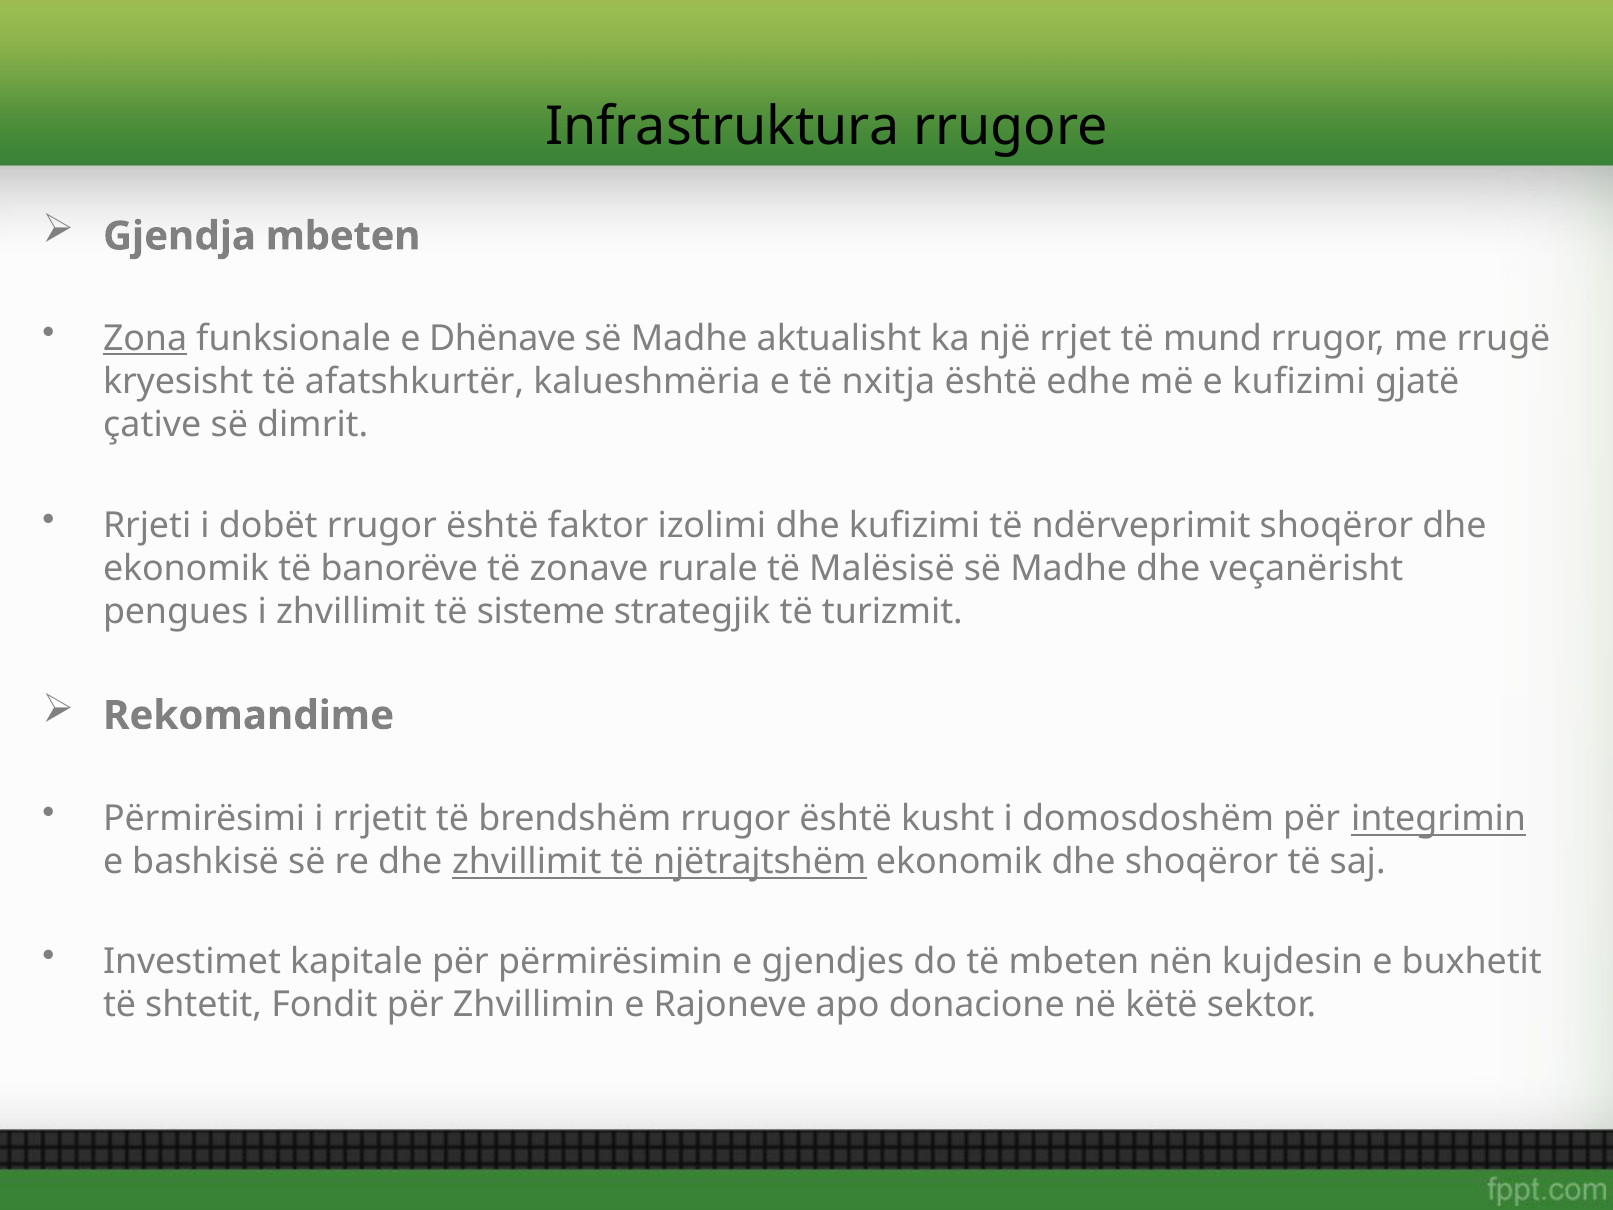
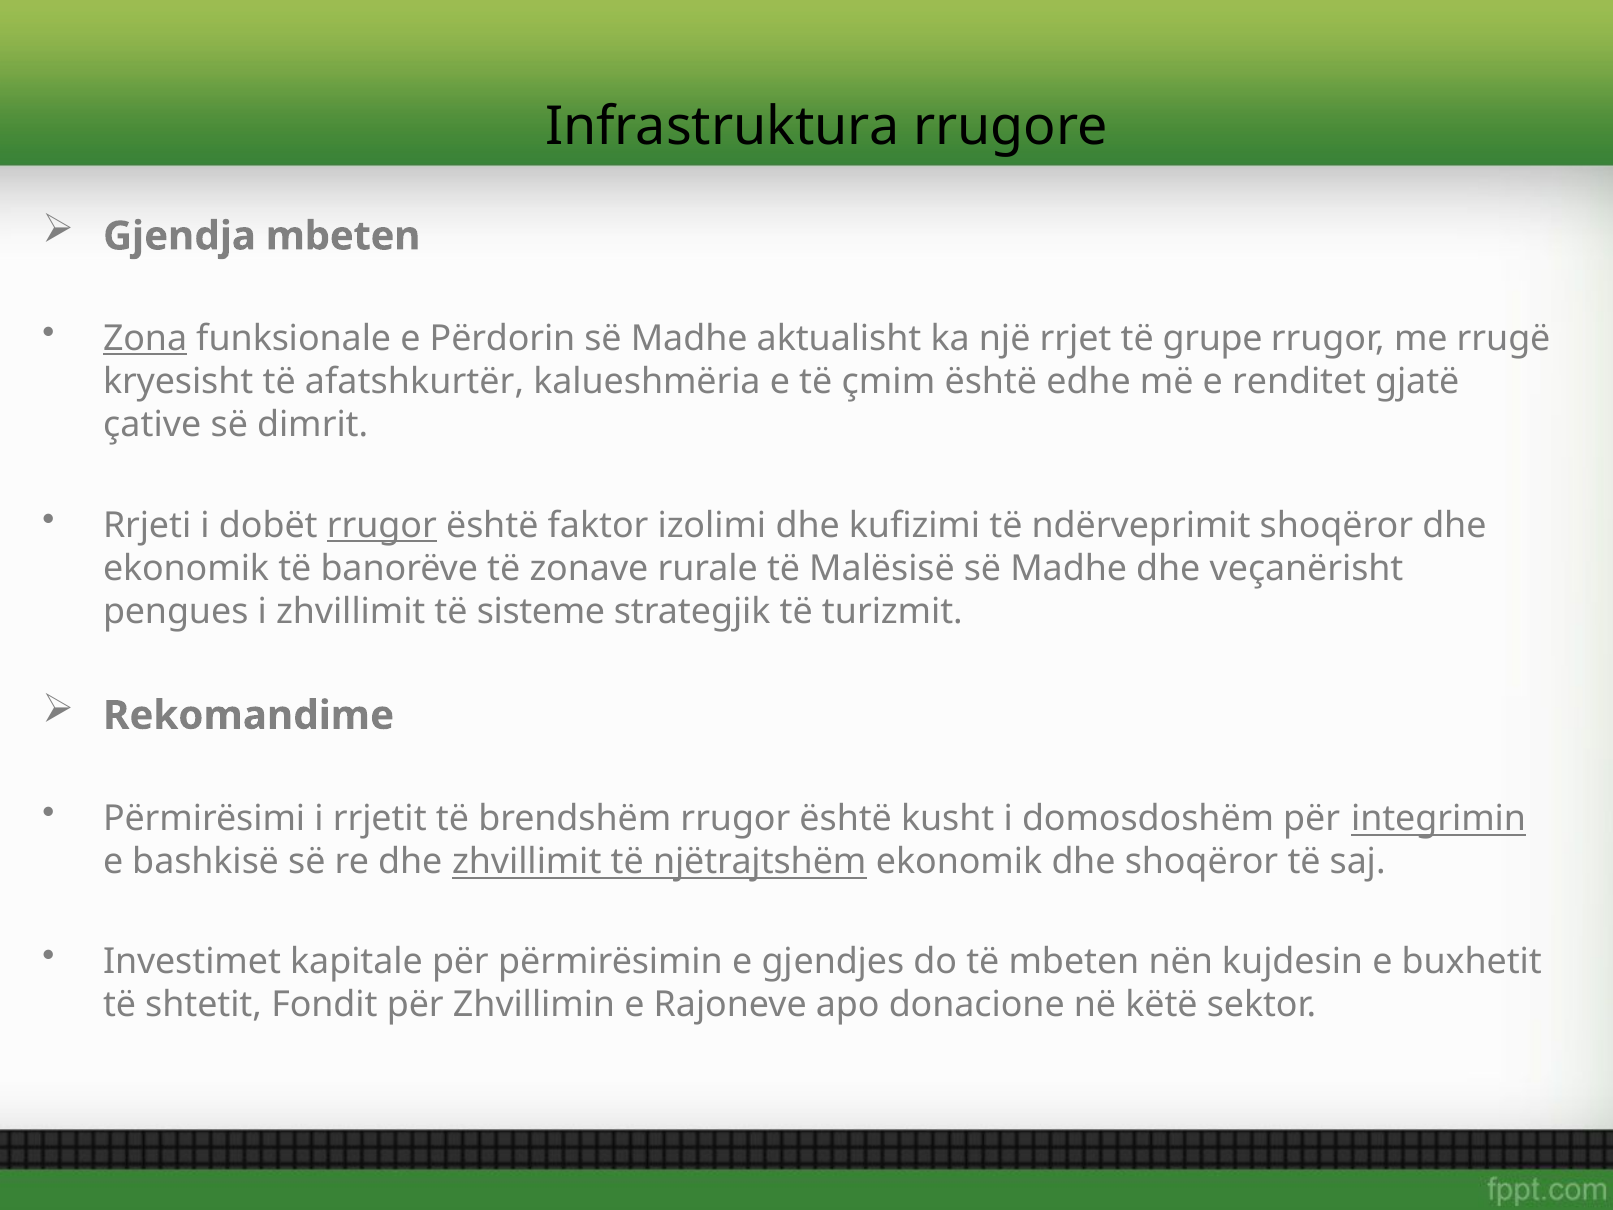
Dhënave: Dhënave -> Përdorin
mund: mund -> grupe
nxitja: nxitja -> çmim
e kufizimi: kufizimi -> renditet
rrugor at (382, 525) underline: none -> present
